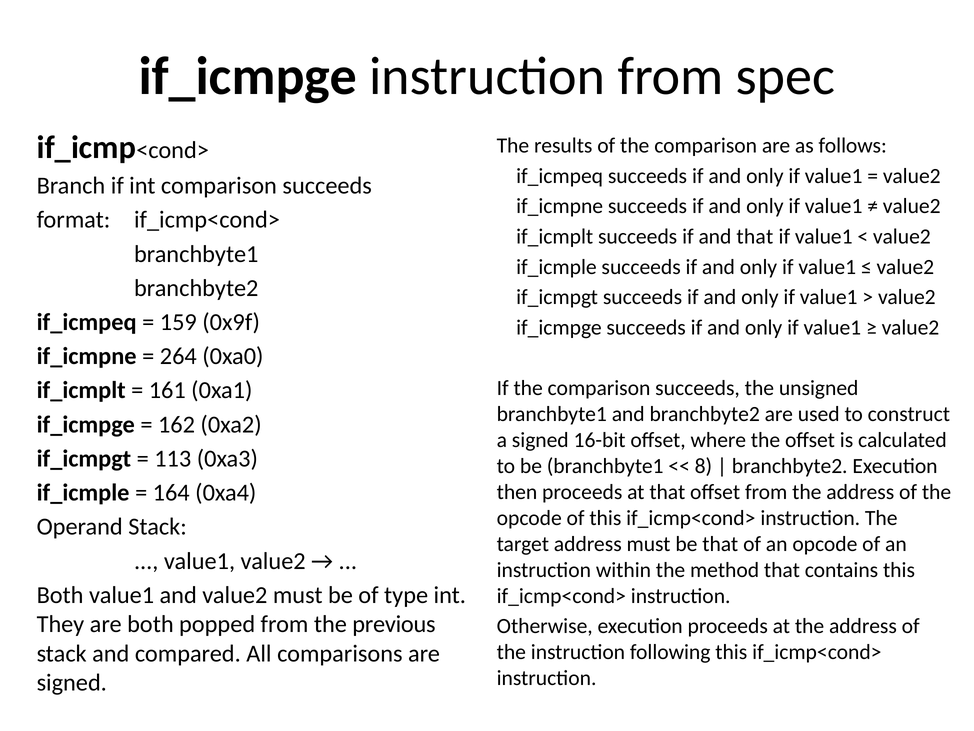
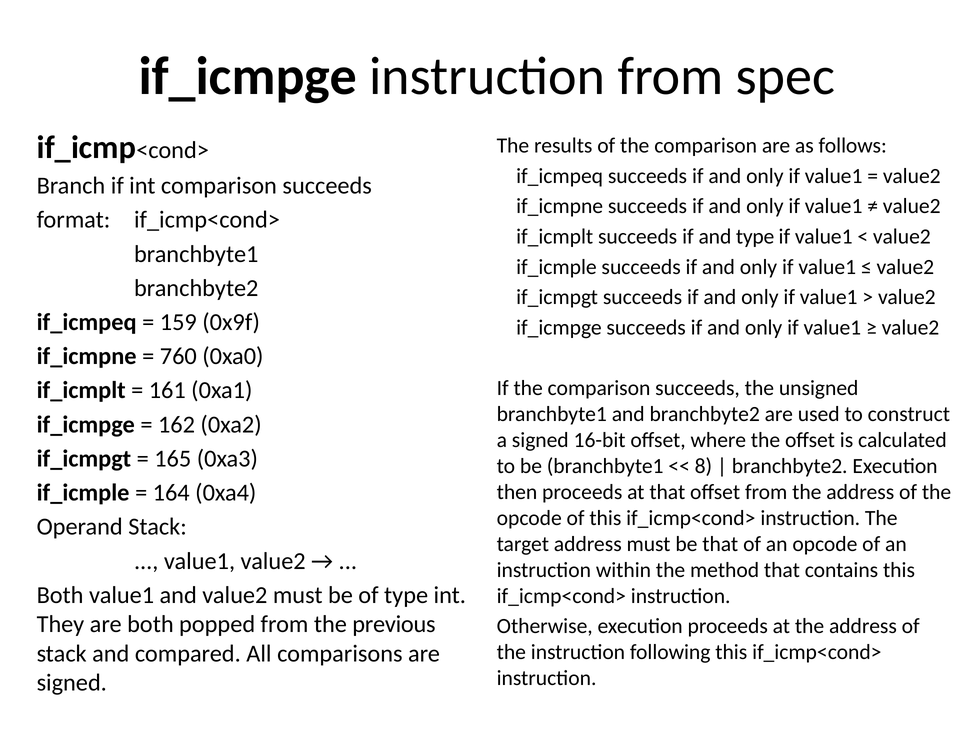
and that: that -> type
264: 264 -> 760
113: 113 -> 165
